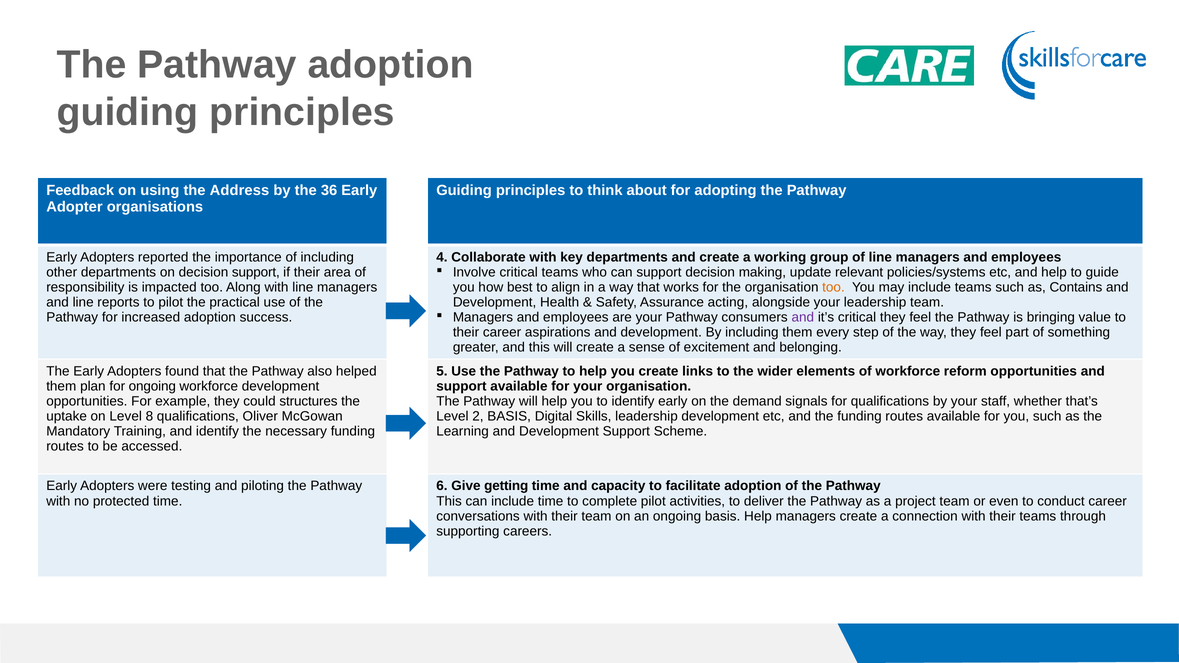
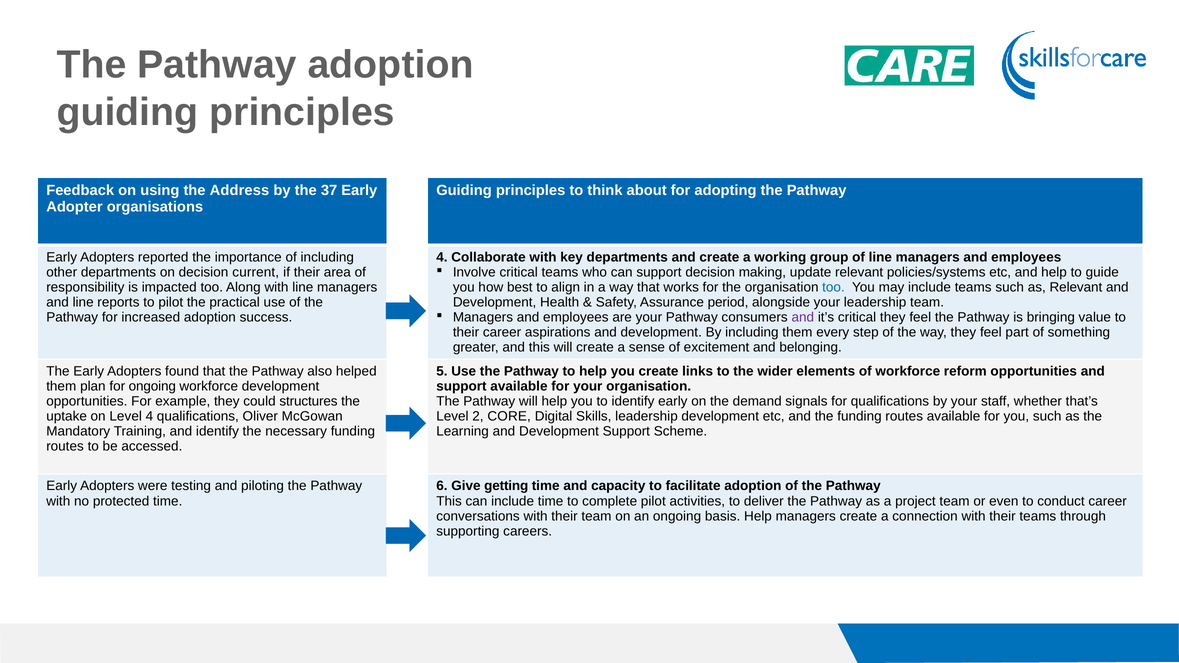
36: 36 -> 37
decision support: support -> current
too at (833, 287) colour: orange -> blue
as Contains: Contains -> Relevant
acting: acting -> period
Level 8: 8 -> 4
2 BASIS: BASIS -> CORE
